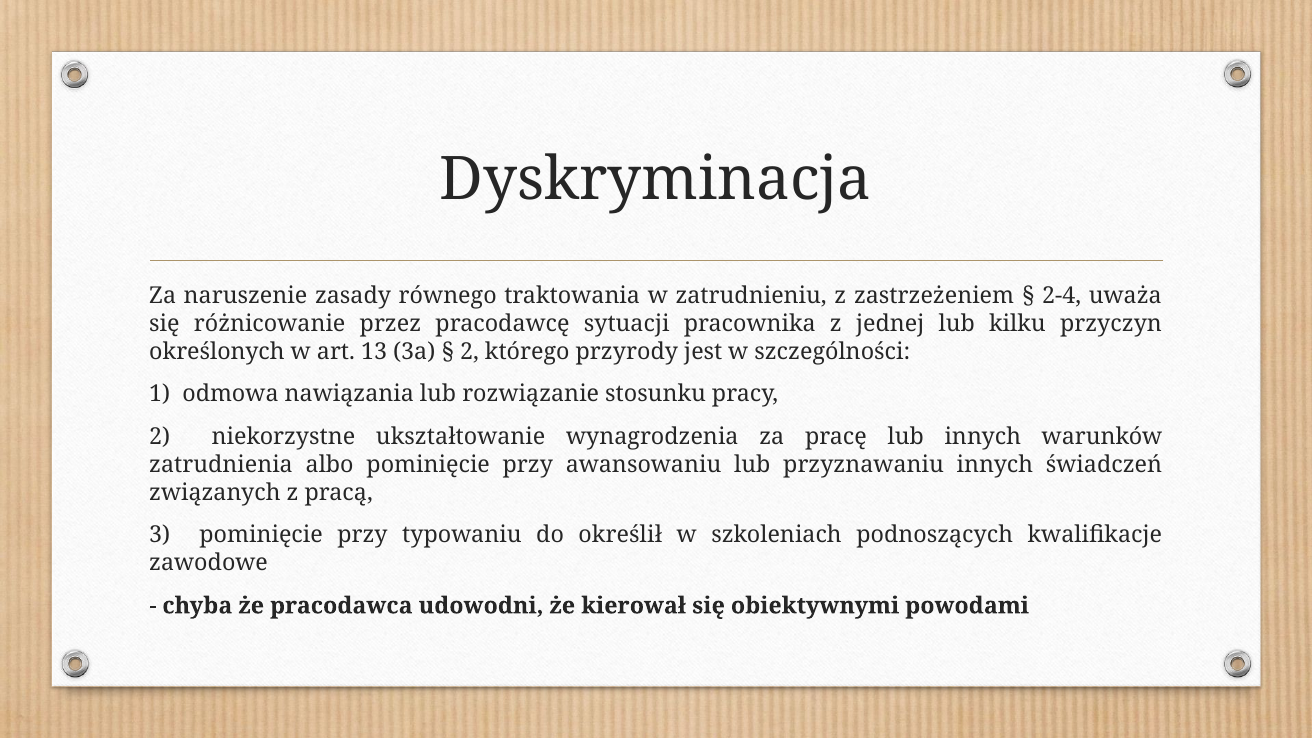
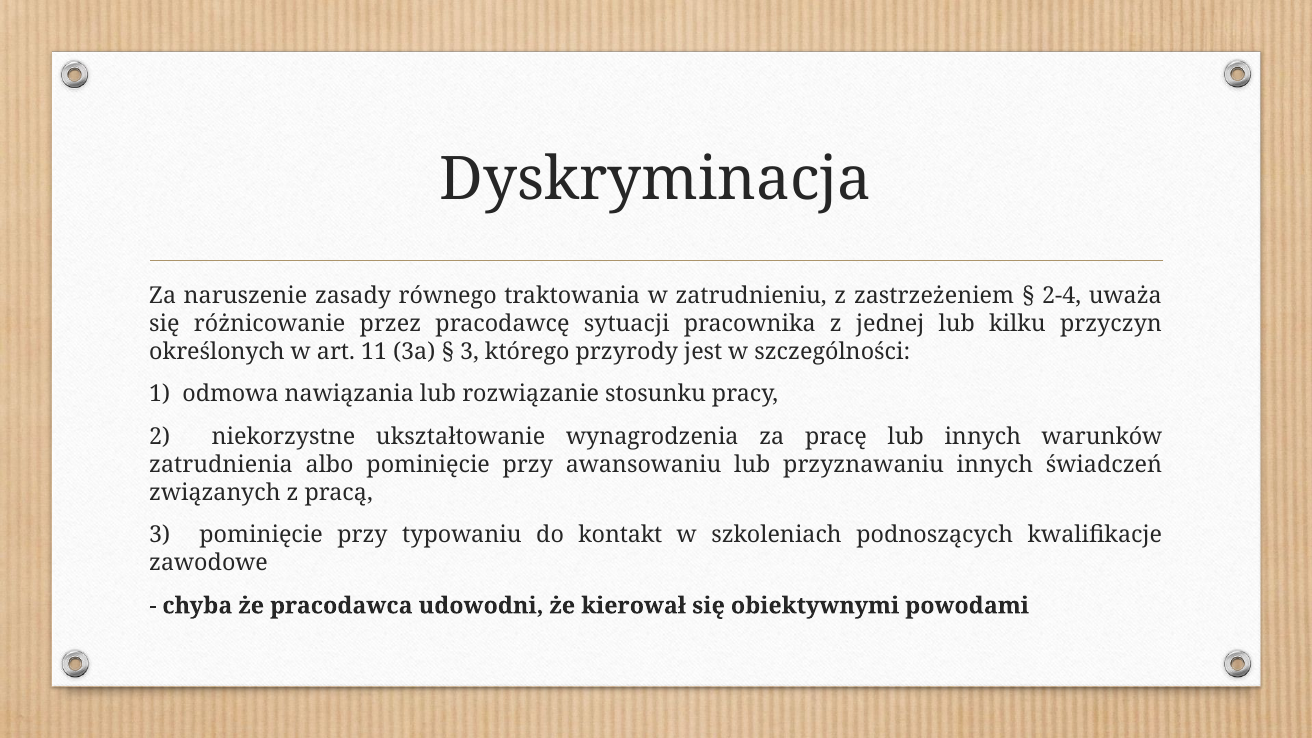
13: 13 -> 11
2 at (469, 351): 2 -> 3
określił: określił -> kontakt
